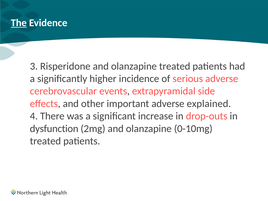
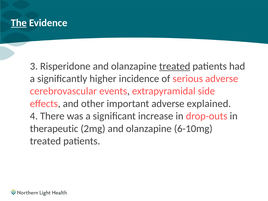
treated at (175, 66) underline: none -> present
dysfunction: dysfunction -> therapeutic
0-10mg: 0-10mg -> 6-10mg
